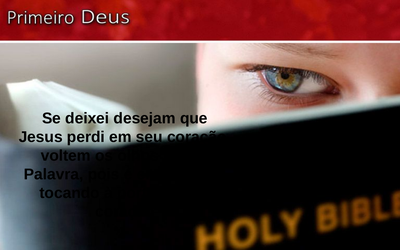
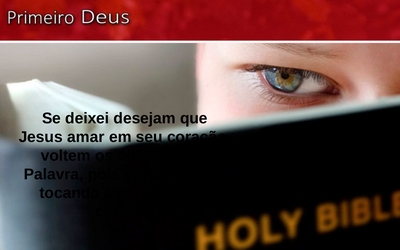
perdi: perdi -> amar
